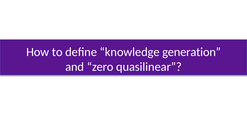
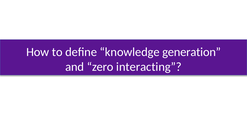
quasilinear: quasilinear -> interacting
